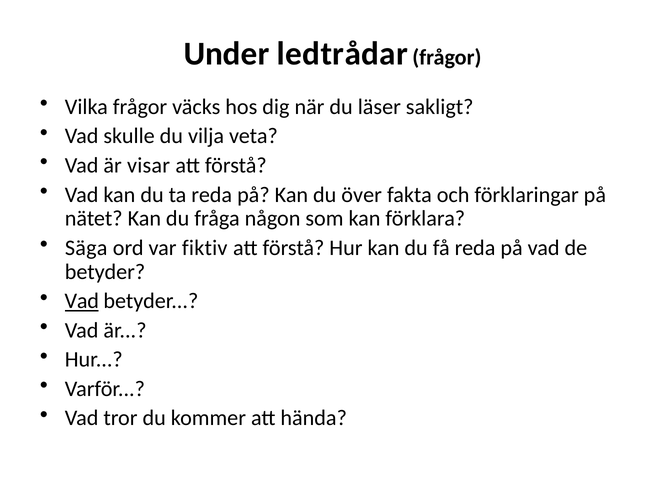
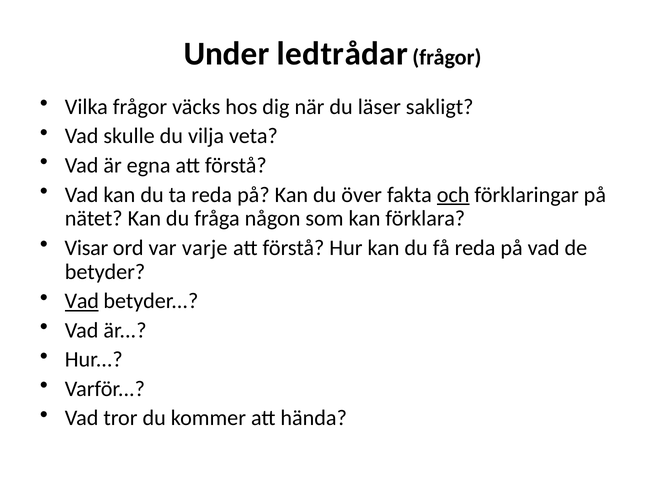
visar: visar -> egna
och underline: none -> present
Säga: Säga -> Visar
fiktiv: fiktiv -> varje
